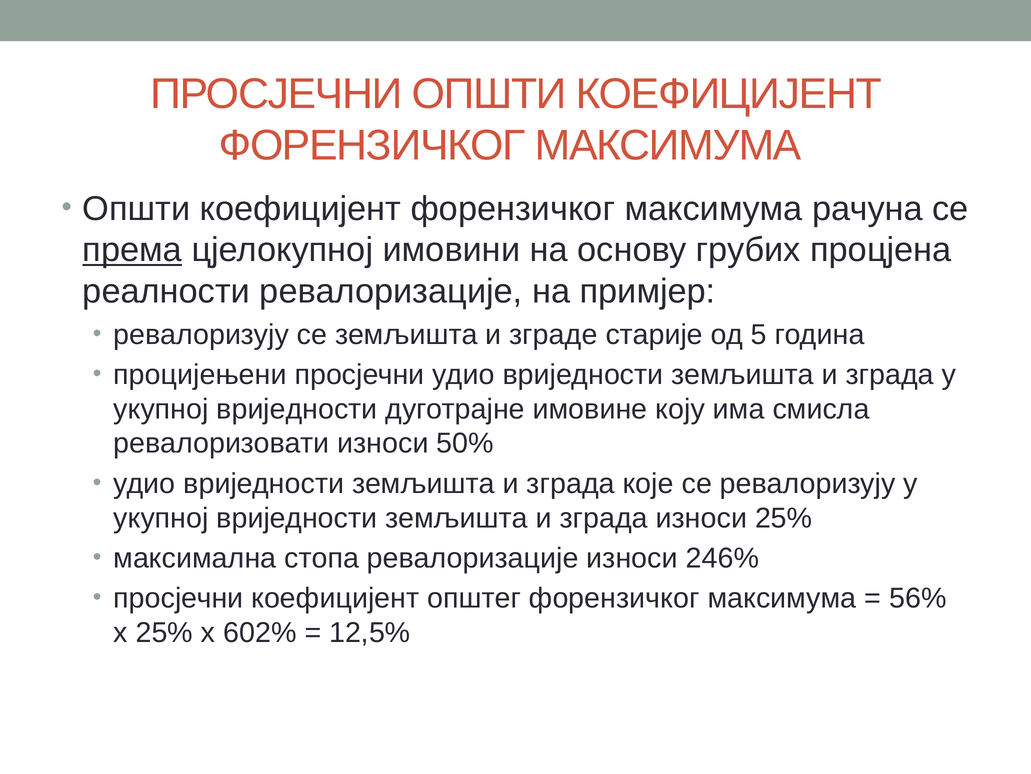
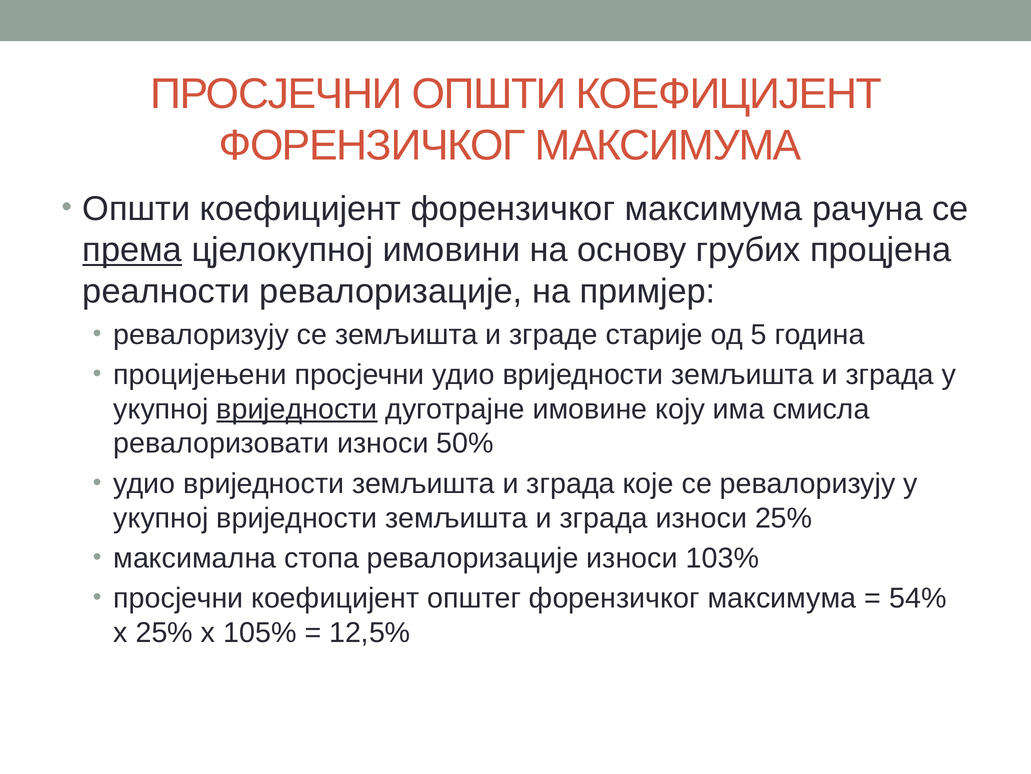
вриједности at (297, 409) underline: none -> present
246%: 246% -> 103%
56%: 56% -> 54%
602%: 602% -> 105%
